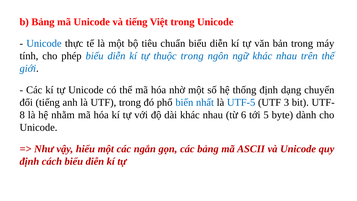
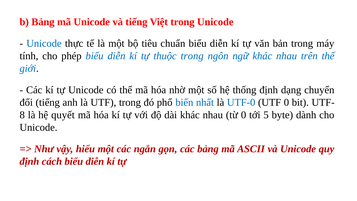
UTF-5: UTF-5 -> UTF-0
UTF 3: 3 -> 0
nhằm: nhằm -> quyết
từ 6: 6 -> 0
